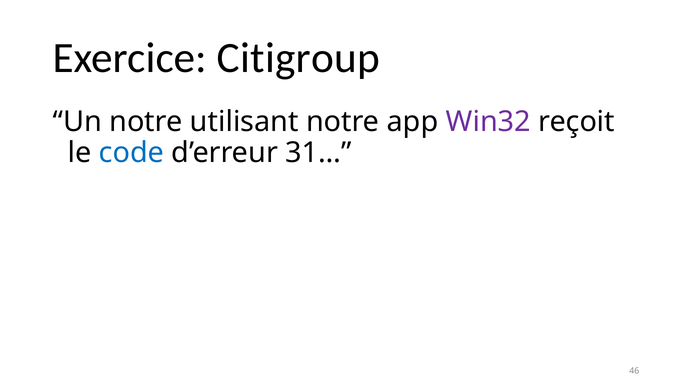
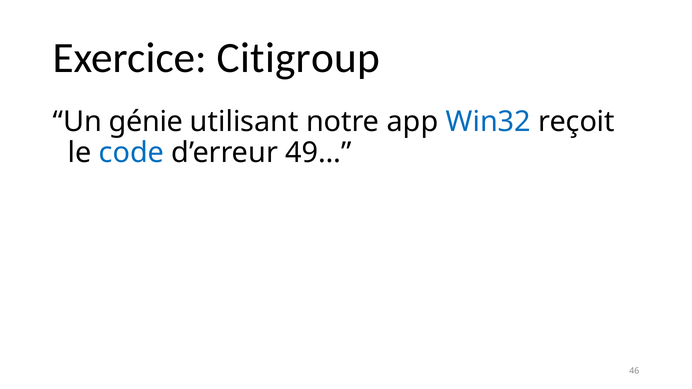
Un notre: notre -> génie
Win32 colour: purple -> blue
31…: 31… -> 49…
